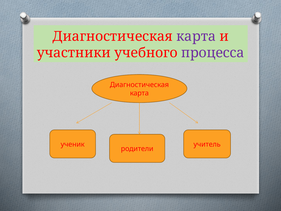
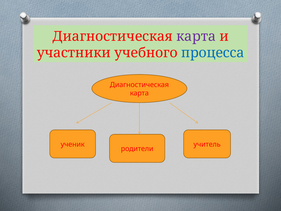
процесса colour: purple -> blue
